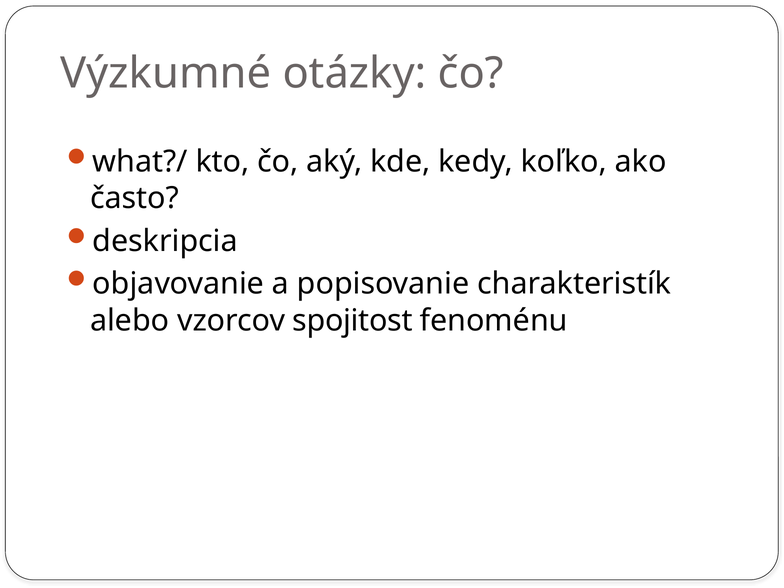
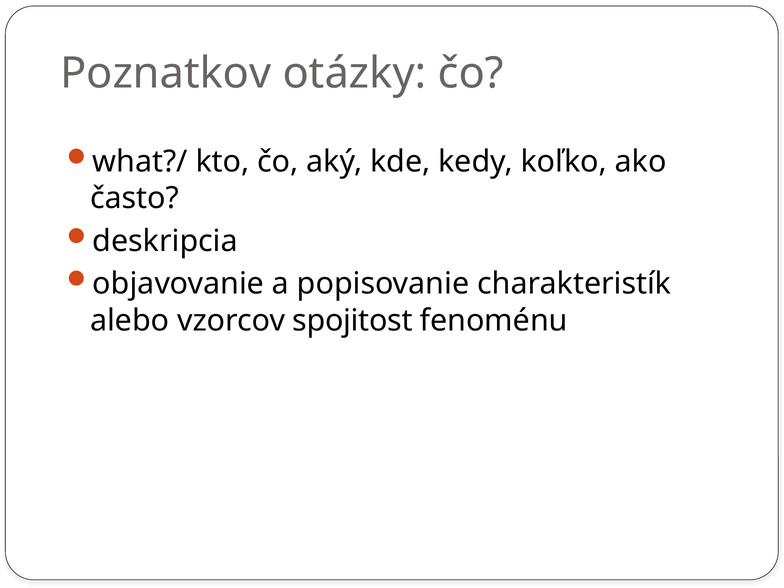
Výzkumné: Výzkumné -> Poznatkov
